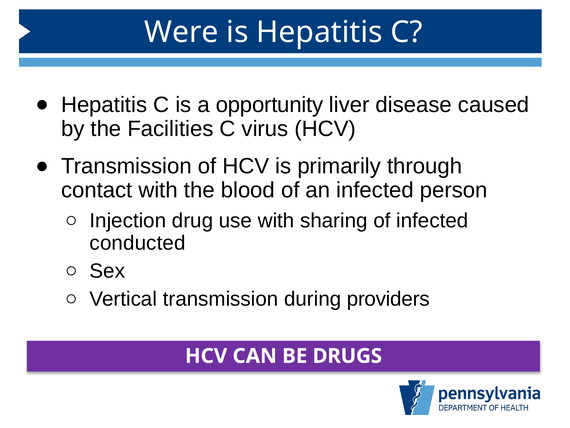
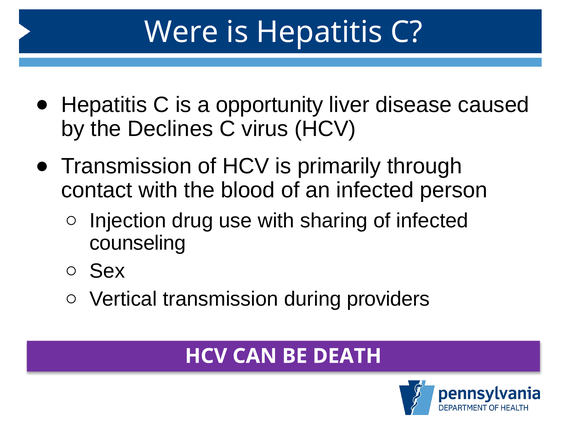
Facilities: Facilities -> Declines
conducted: conducted -> counseling
DRUGS: DRUGS -> DEATH
